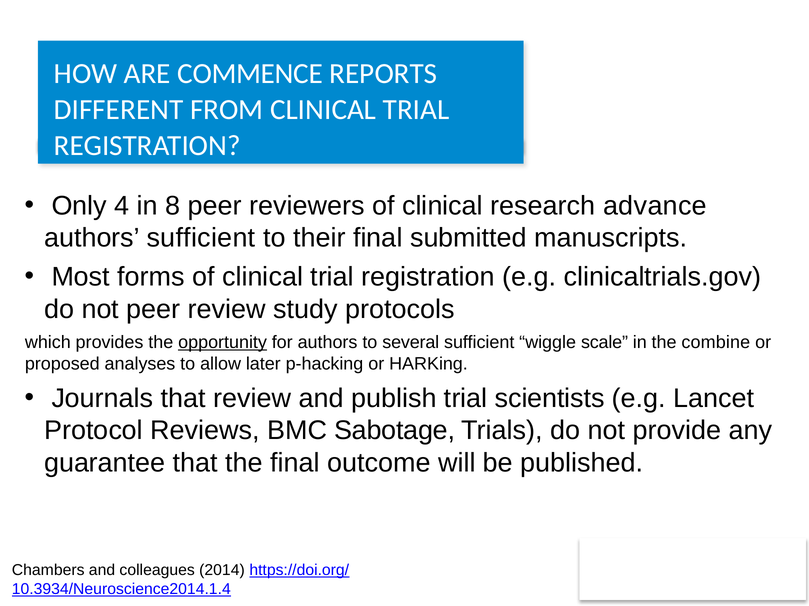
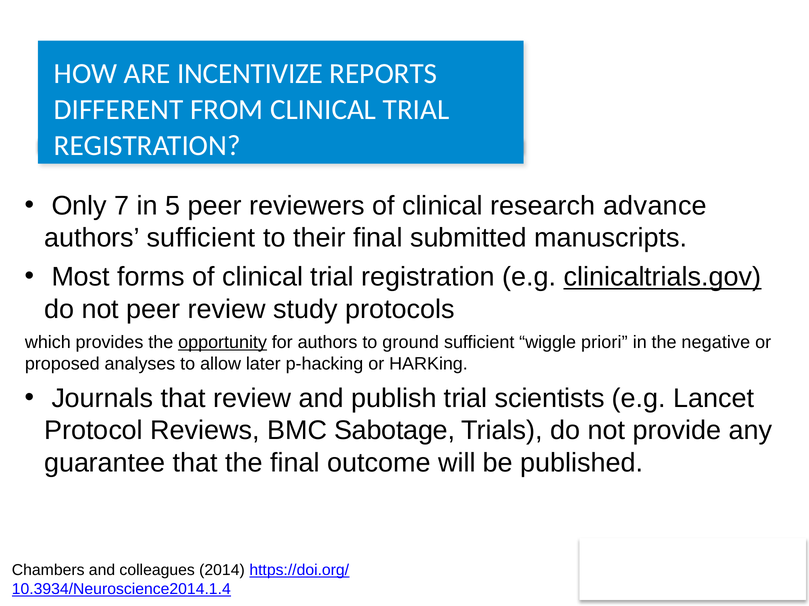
COMMENCE: COMMENCE -> INCENTIVIZE
4: 4 -> 7
8: 8 -> 5
clinicaltrials.gov underline: none -> present
several: several -> ground
scale: scale -> priori
combine: combine -> negative
